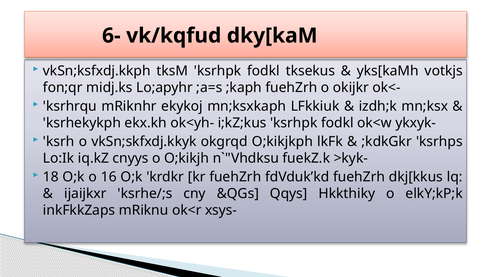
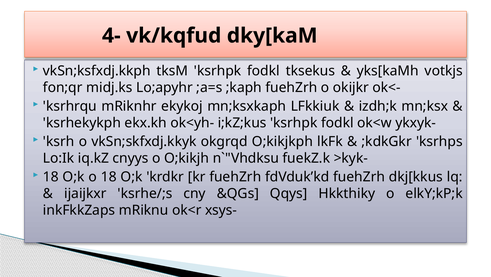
6-: 6- -> 4-
o 16: 16 -> 18
